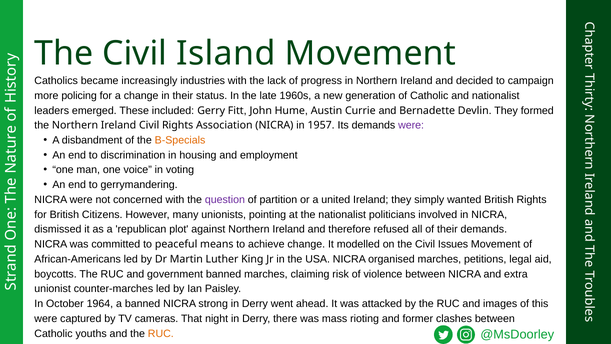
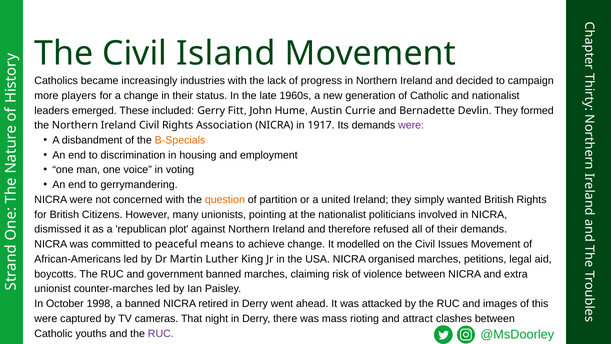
policing: policing -> players
1957: 1957 -> 1917
question colour: purple -> orange
1964: 1964 -> 1998
strong: strong -> retired
former: former -> attract
RUC at (161, 333) colour: orange -> purple
